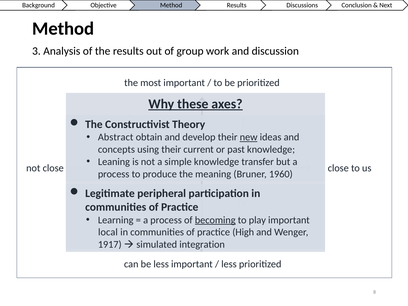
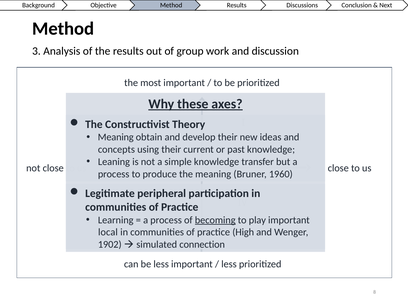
Abstract at (116, 137): Abstract -> Meaning
new underline: present -> none
1917: 1917 -> 1902
integration: integration -> connection
